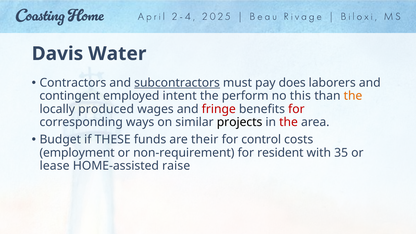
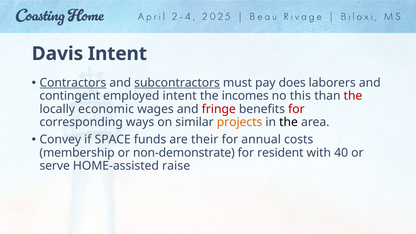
Davis Water: Water -> Intent
Contractors underline: none -> present
perform: perform -> incomes
the at (353, 96) colour: orange -> red
produced: produced -> economic
projects colour: black -> orange
the at (289, 122) colour: red -> black
Budget: Budget -> Convey
THESE: THESE -> SPACE
control: control -> annual
employment: employment -> membership
non‐requirement: non‐requirement -> non‐demonstrate
35: 35 -> 40
lease: lease -> serve
